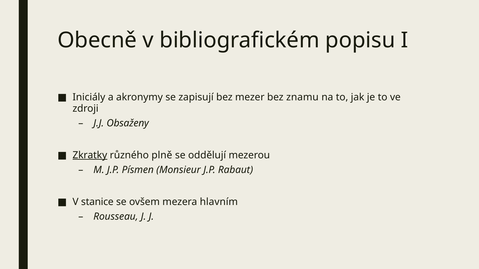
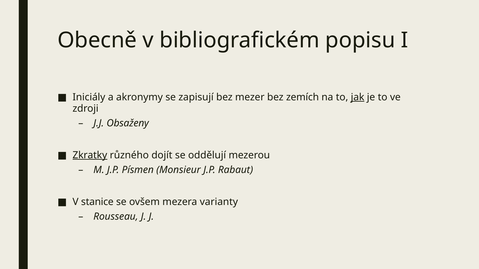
znamu: znamu -> zemích
jak underline: none -> present
plně: plně -> dojít
hlavním: hlavním -> varianty
